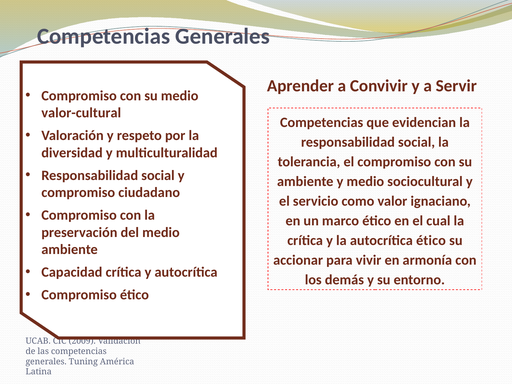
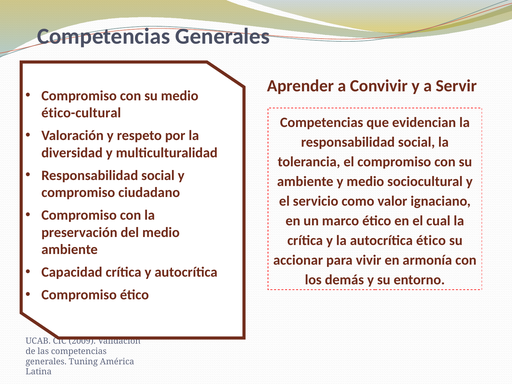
valor-cultural: valor-cultural -> ético-cultural
